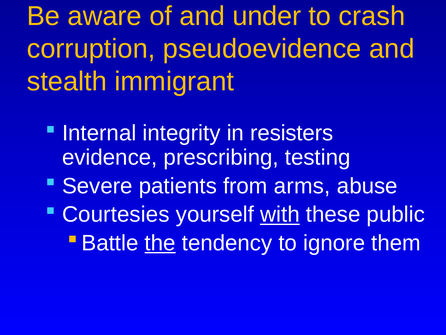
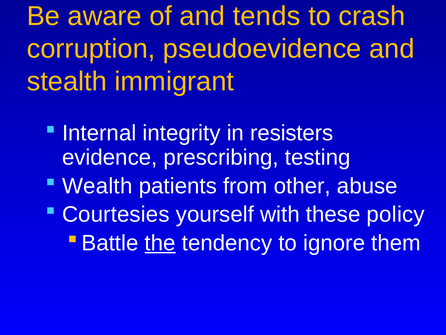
under: under -> tends
Severe: Severe -> Wealth
arms: arms -> other
with underline: present -> none
public: public -> policy
